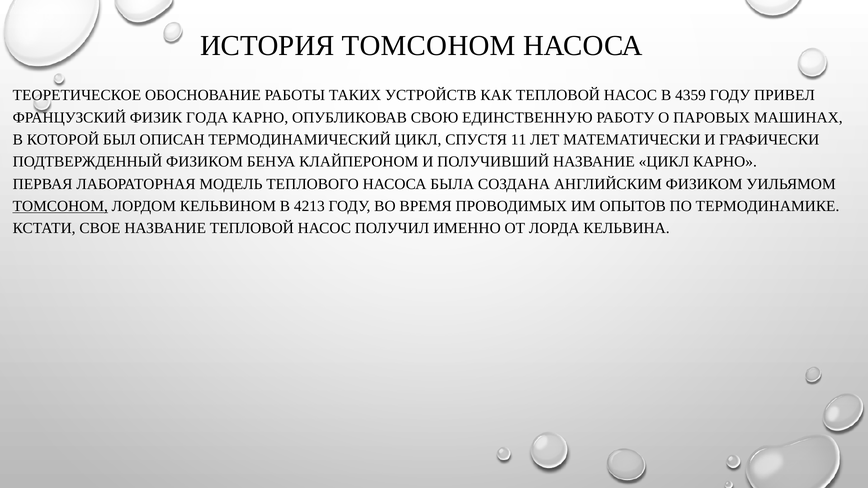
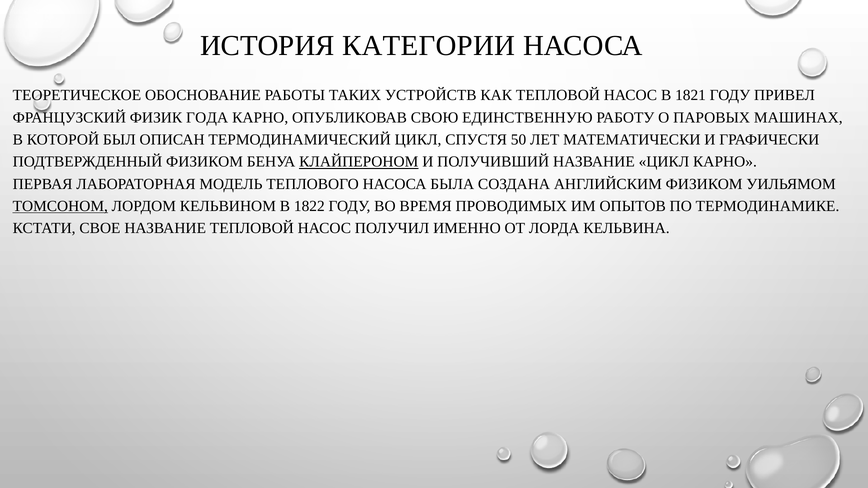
ИСТОРИЯ ТОМСОНОМ: ТОМСОНОМ -> КАТЕГОРИИ
4359: 4359 -> 1821
11: 11 -> 50
КЛАЙПЕРОНОМ underline: none -> present
4213: 4213 -> 1822
